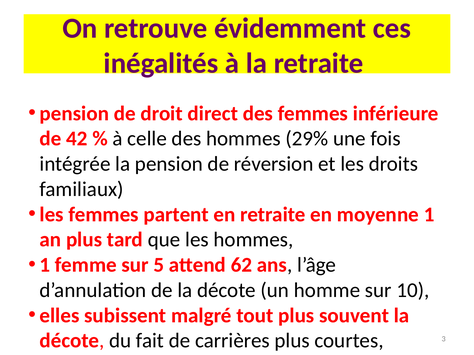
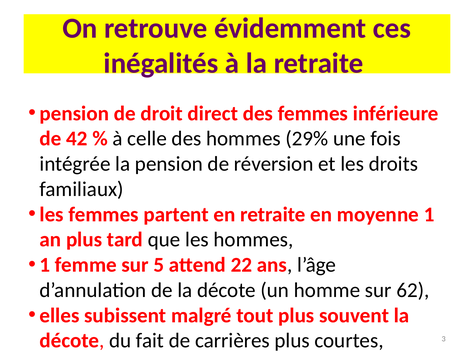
62: 62 -> 22
10: 10 -> 62
